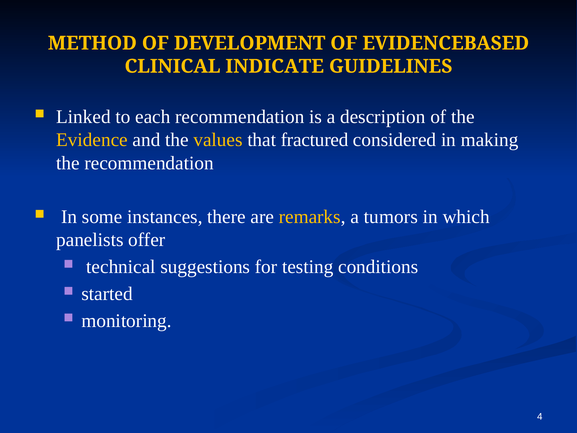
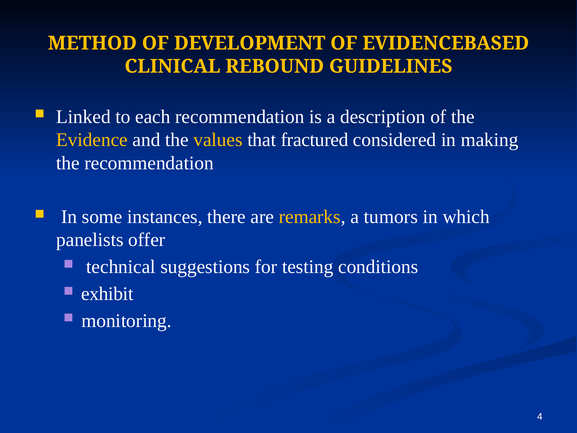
INDICATE: INDICATE -> REBOUND
started: started -> exhibit
